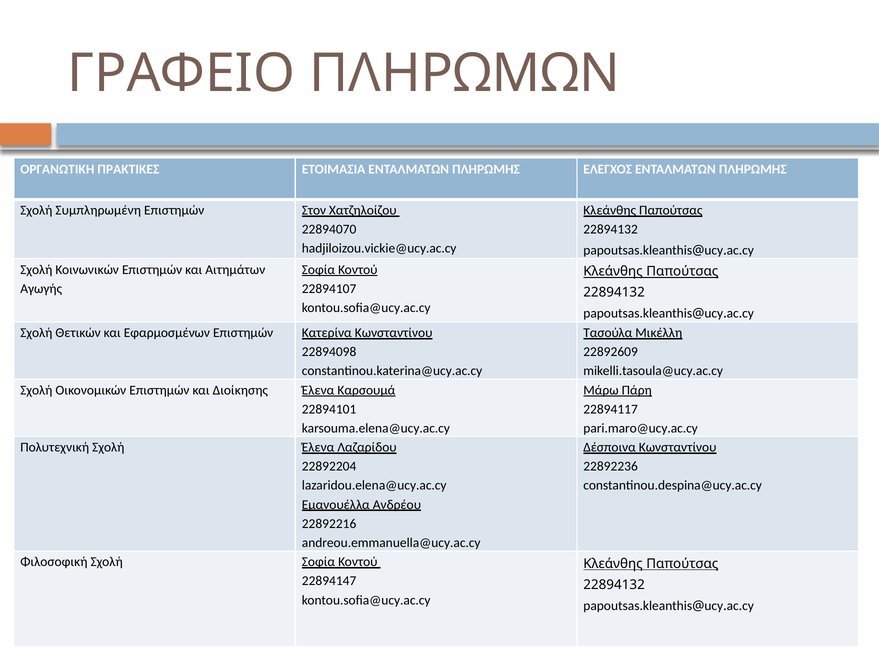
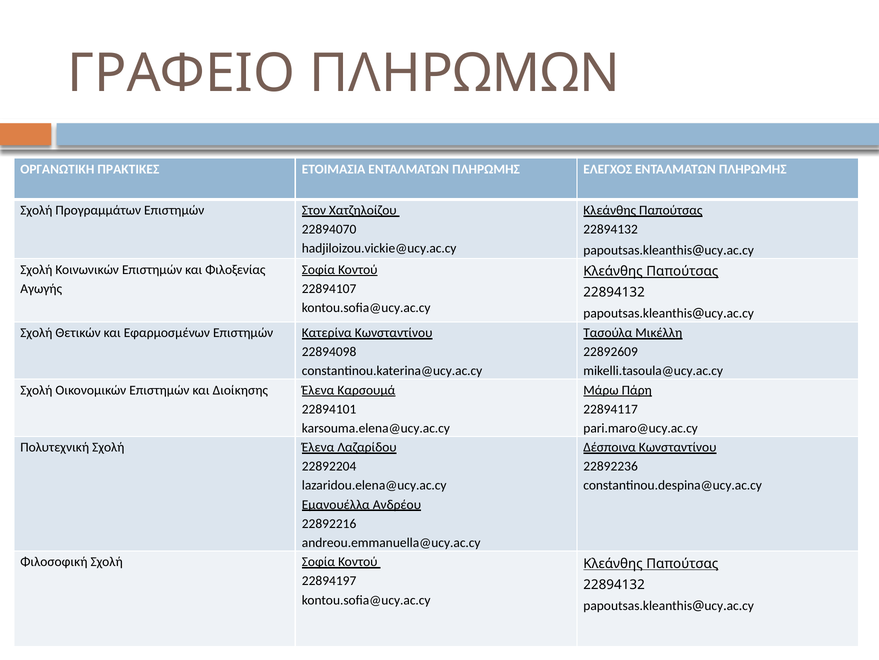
Συμπληρωμένη: Συμπληρωμένη -> Προγραμμάτων
Αιτημάτων: Αιτημάτων -> Φιλοξενίας
22894147: 22894147 -> 22894197
